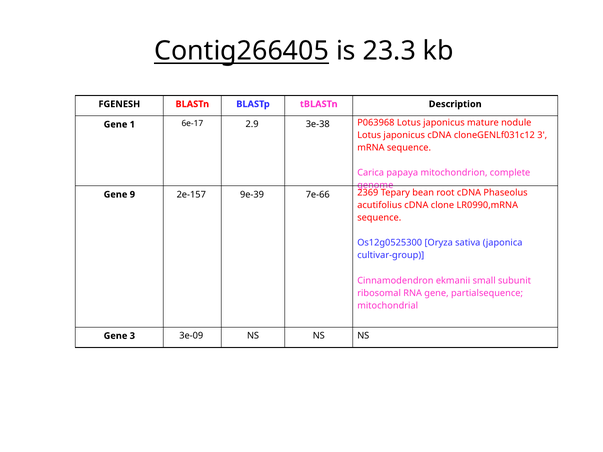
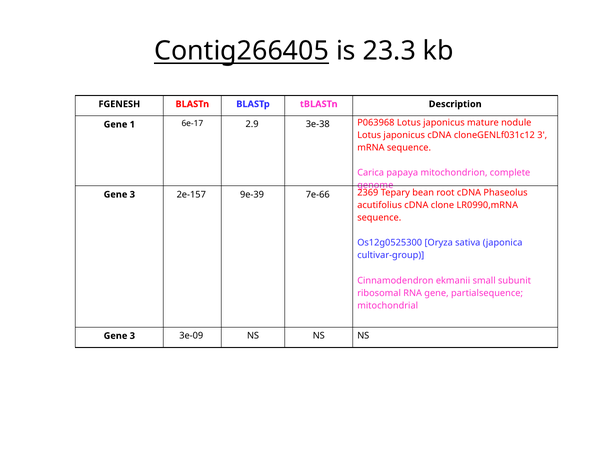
9 at (132, 195): 9 -> 3
